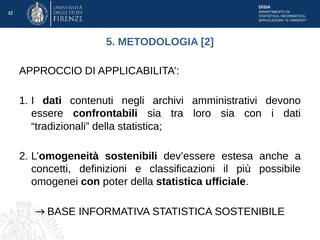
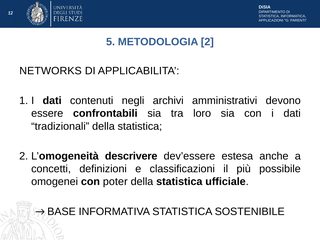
APPROCCIO: APPROCCIO -> NETWORKS
sostenibili: sostenibili -> descrivere
